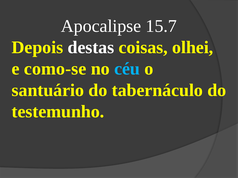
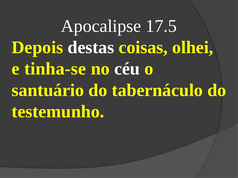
15.7: 15.7 -> 17.5
como-se: como-se -> tinha-se
céu colour: light blue -> white
